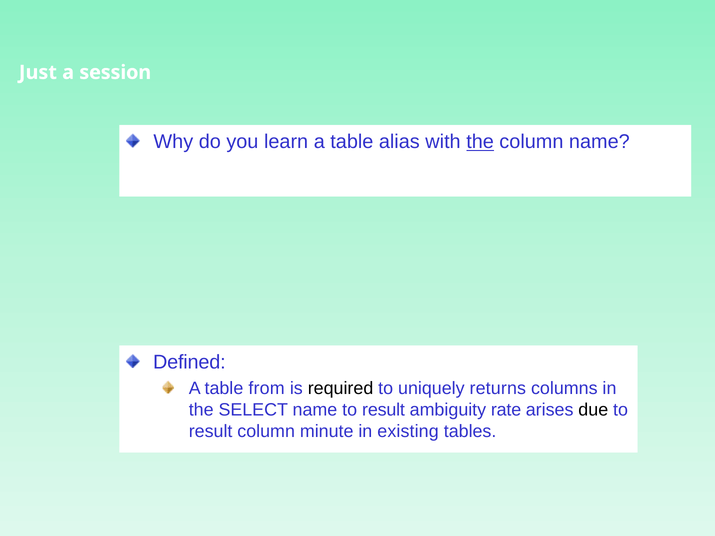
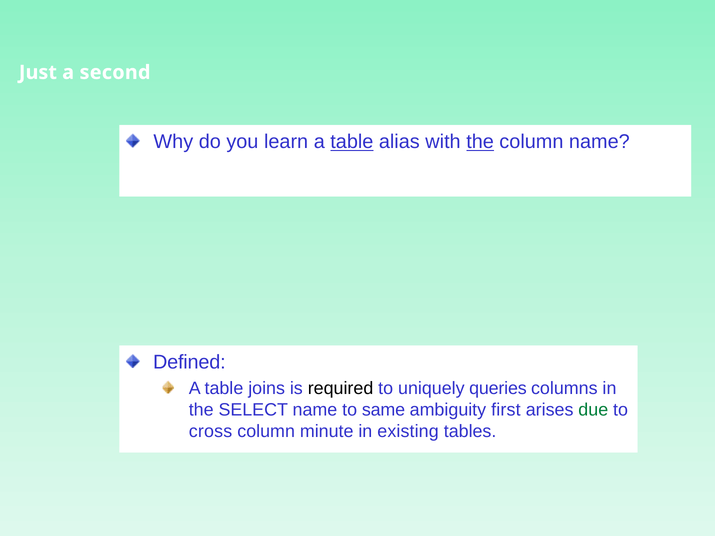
session: session -> second
table at (352, 142) underline: none -> present
from: from -> joins
returns: returns -> queries
result at (384, 410): result -> same
rate: rate -> first
due colour: black -> green
result at (211, 431): result -> cross
